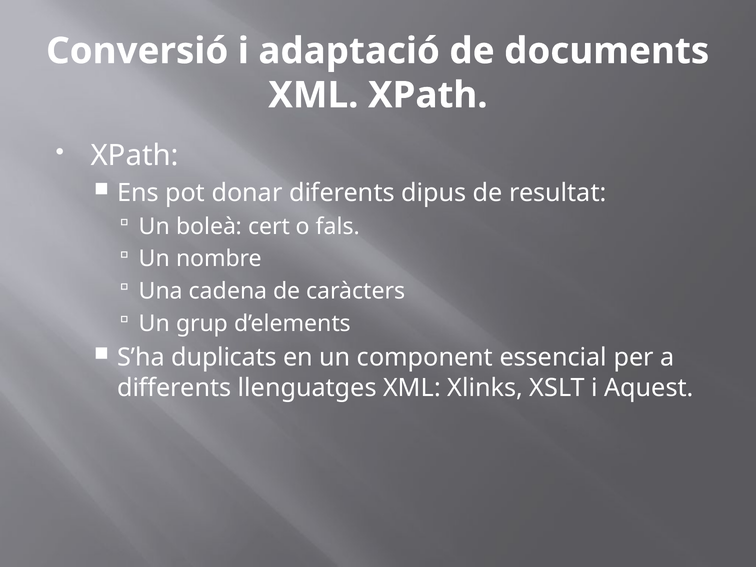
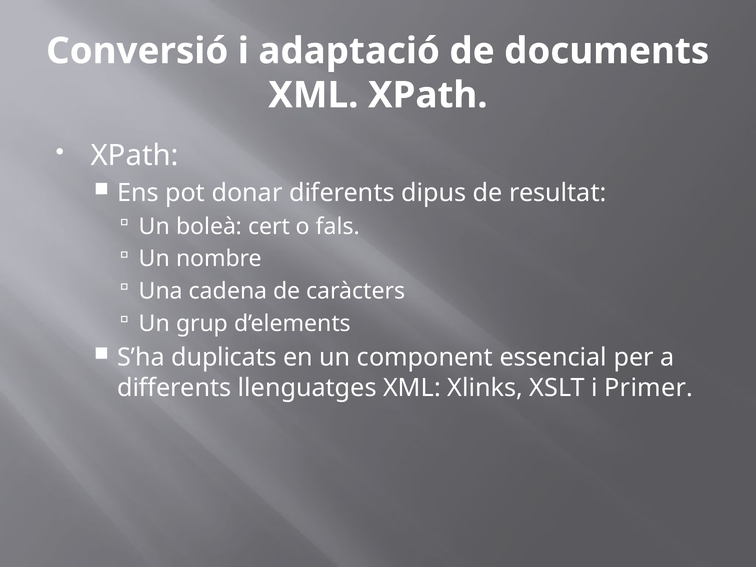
Aquest: Aquest -> Primer
